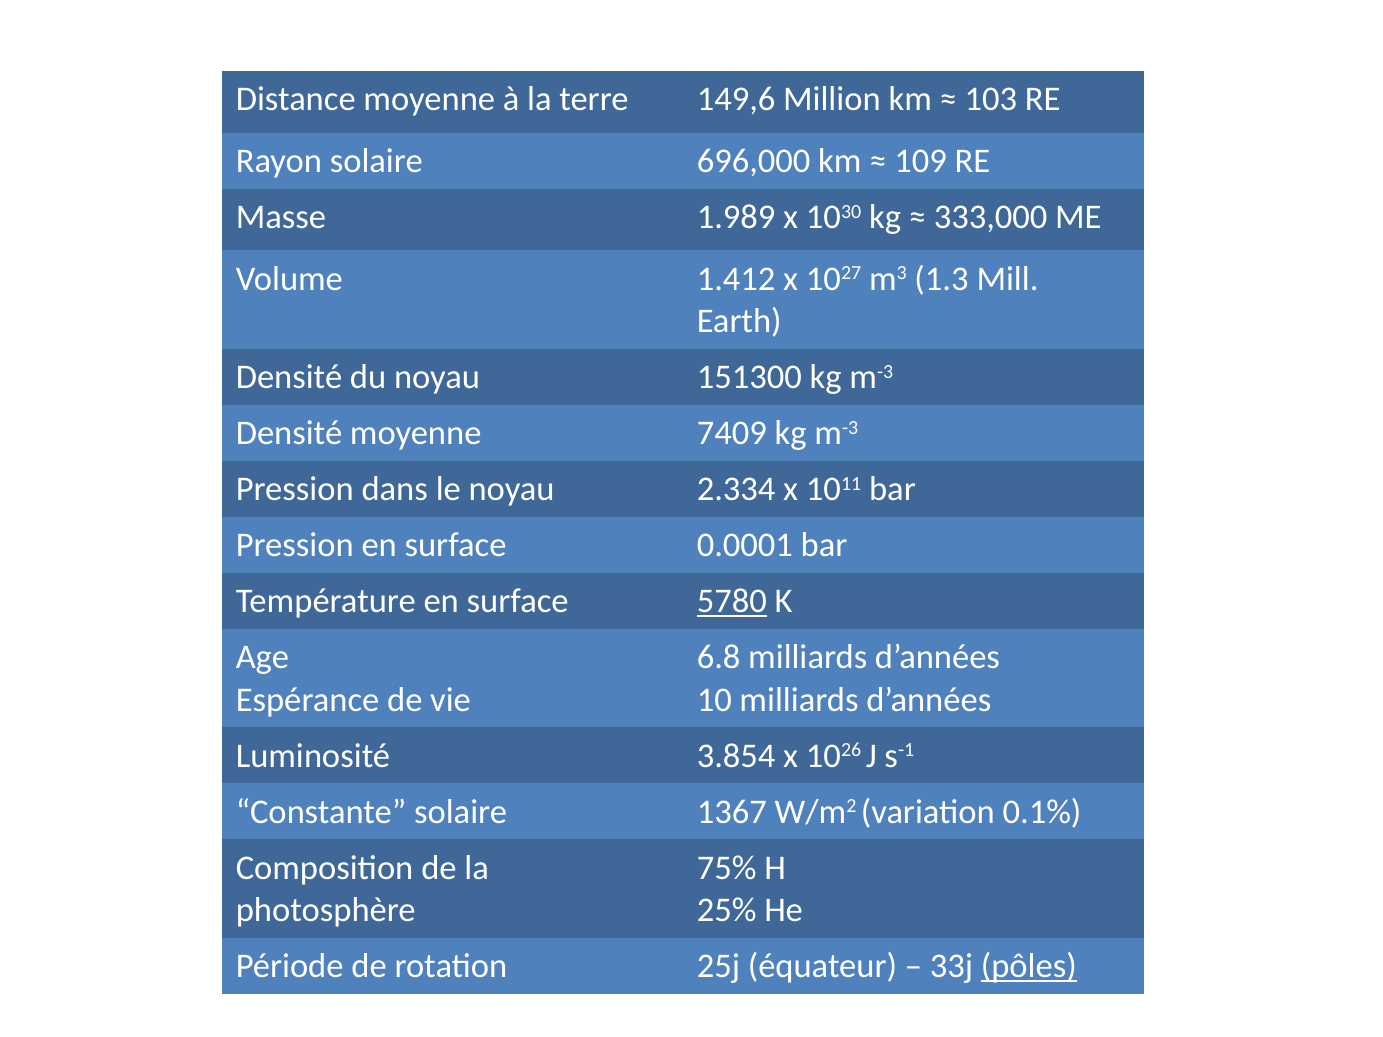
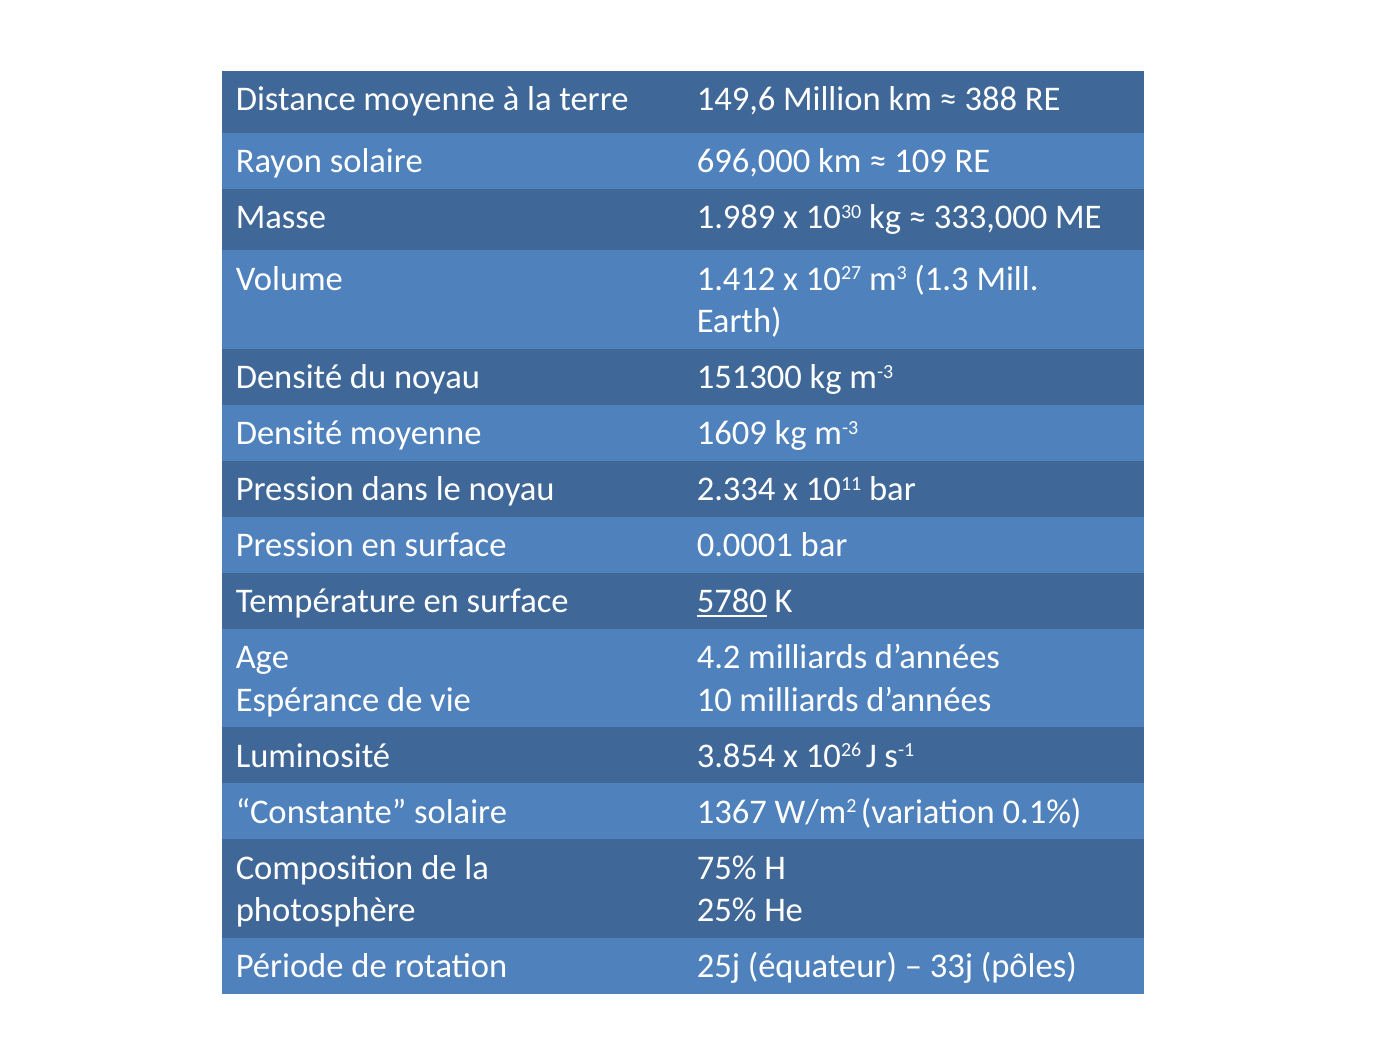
103: 103 -> 388
7409: 7409 -> 1609
6.8: 6.8 -> 4.2
pôles underline: present -> none
